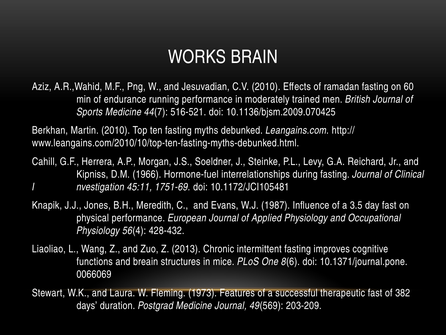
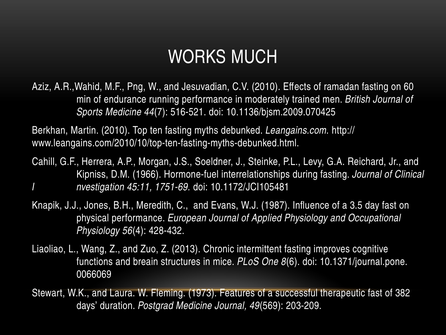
BRAIN: BRAIN -> MUCH
